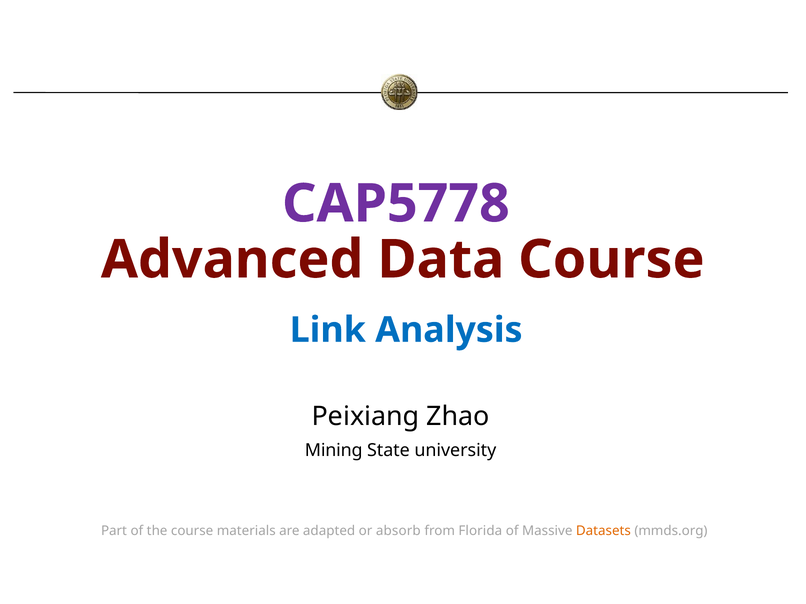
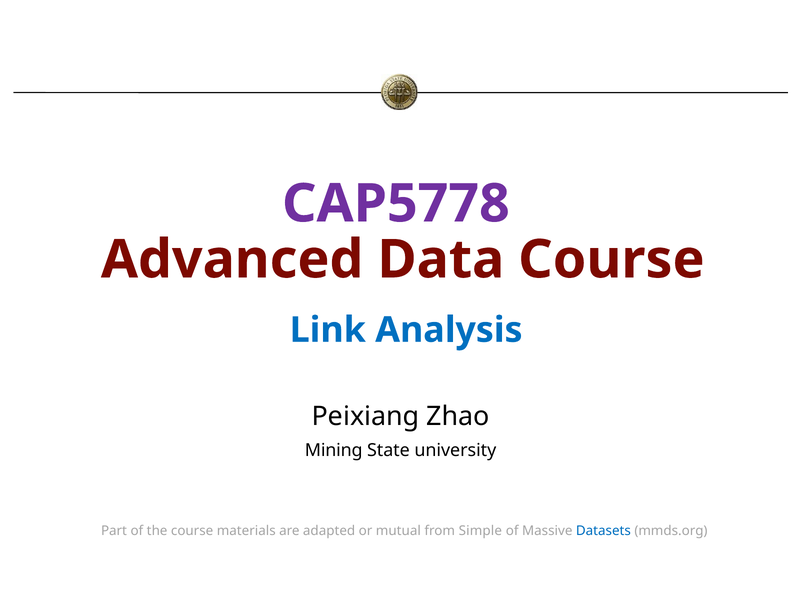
absorb: absorb -> mutual
Florida: Florida -> Simple
Datasets colour: orange -> blue
